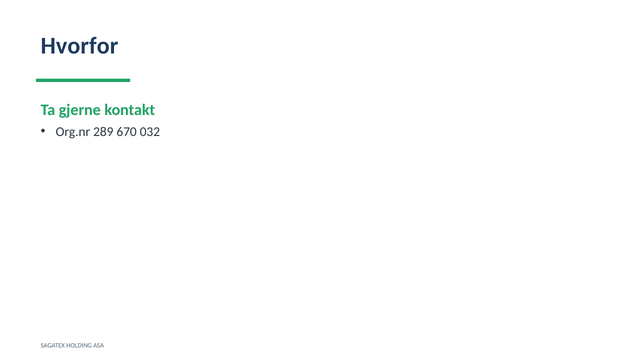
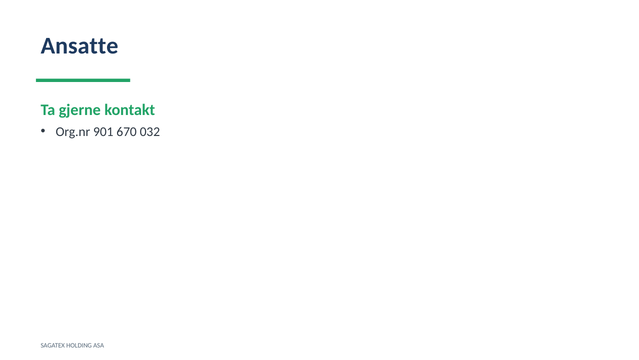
Hvorfor: Hvorfor -> Ansatte
289: 289 -> 901
